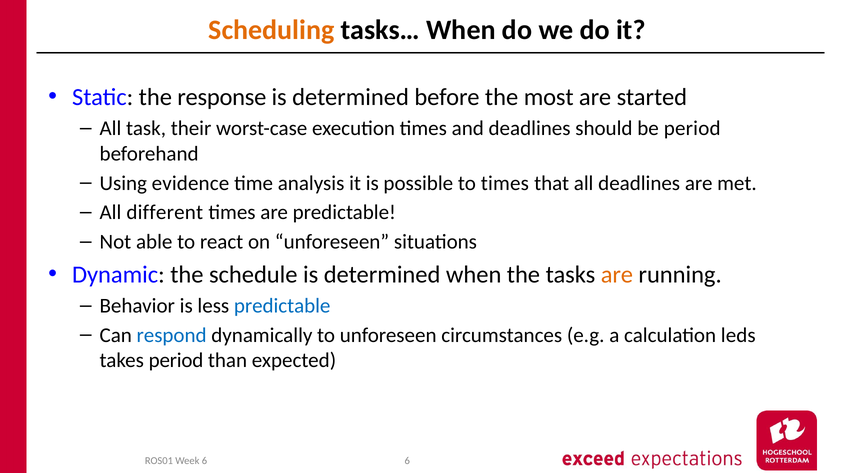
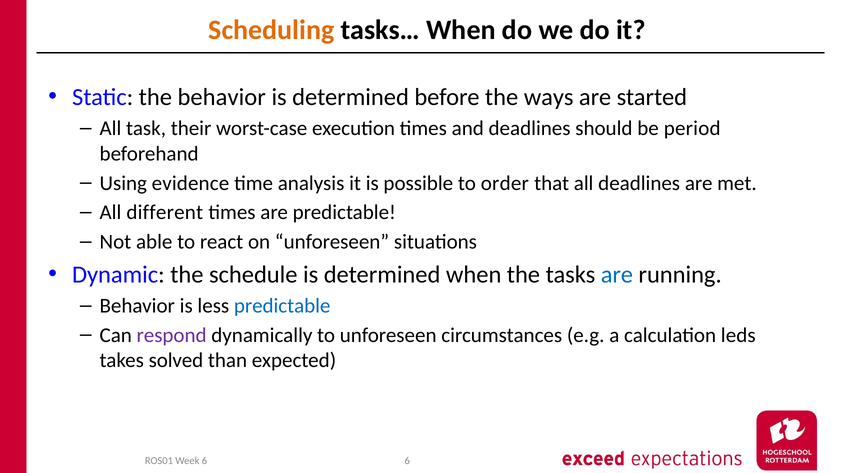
the response: response -> behavior
most: most -> ways
to times: times -> order
are at (617, 274) colour: orange -> blue
respond colour: blue -> purple
takes period: period -> solved
